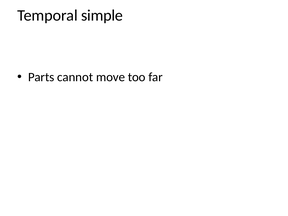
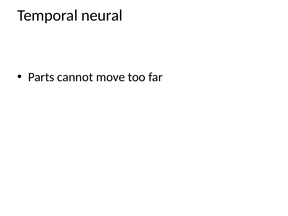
simple: simple -> neural
